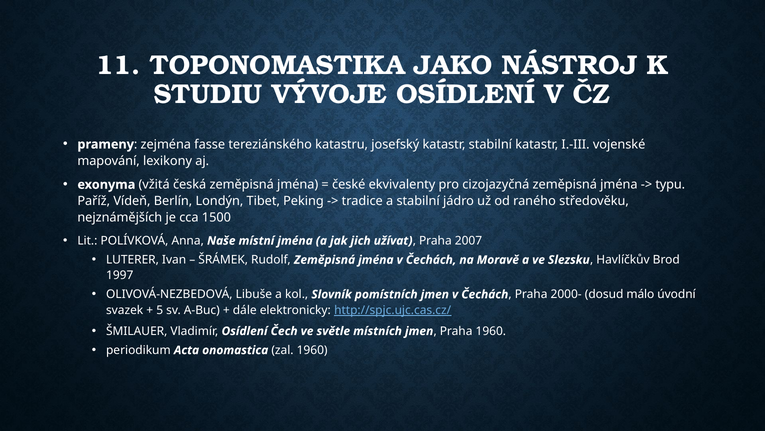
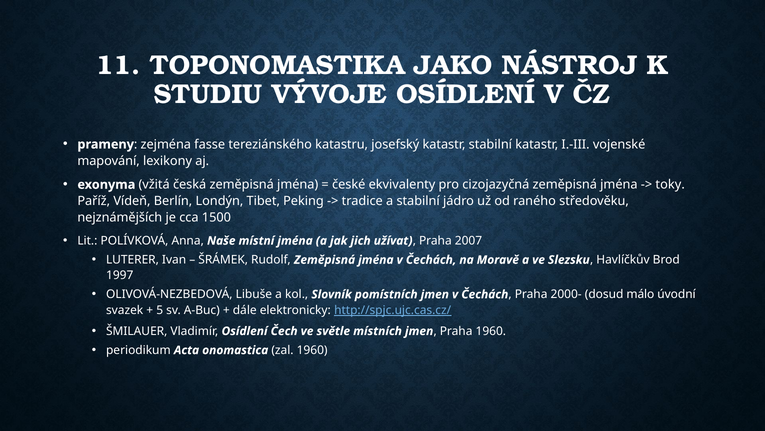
typu: typu -> toky
